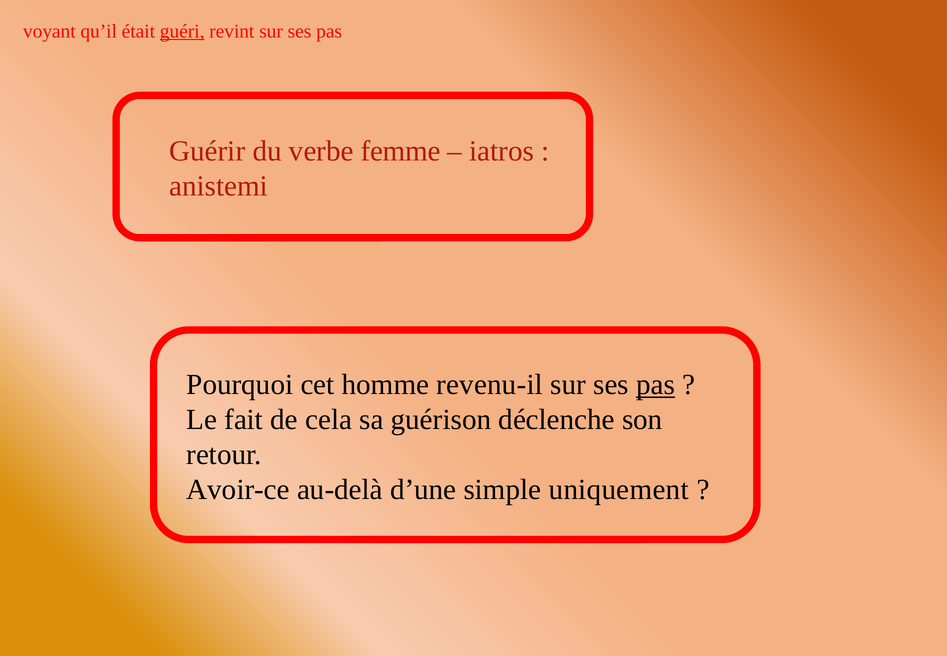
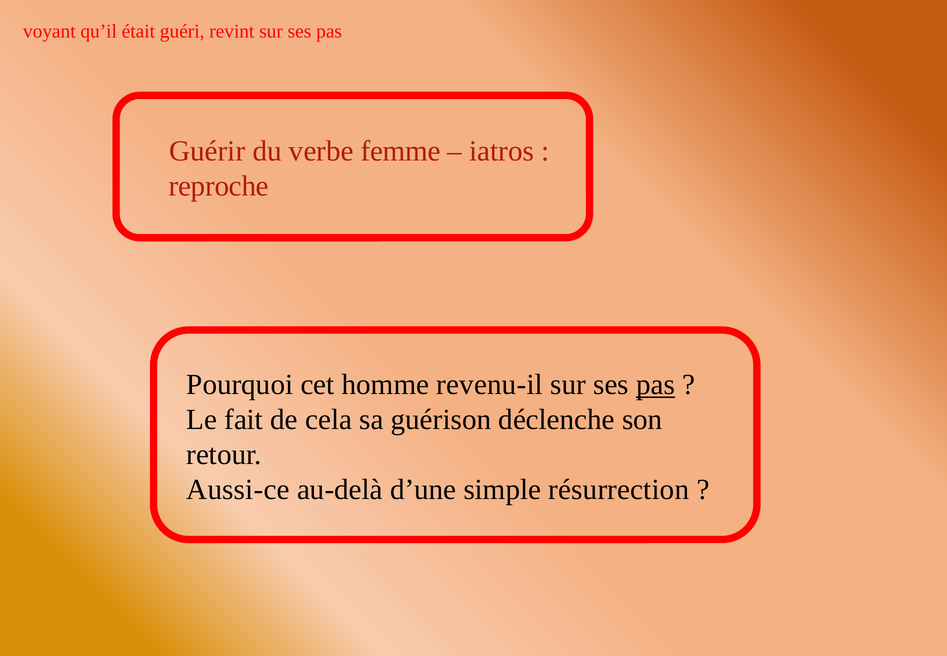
guéri underline: present -> none
anistemi: anistemi -> reproche
Avoir-ce: Avoir-ce -> Aussi-ce
uniquement: uniquement -> résurrection
